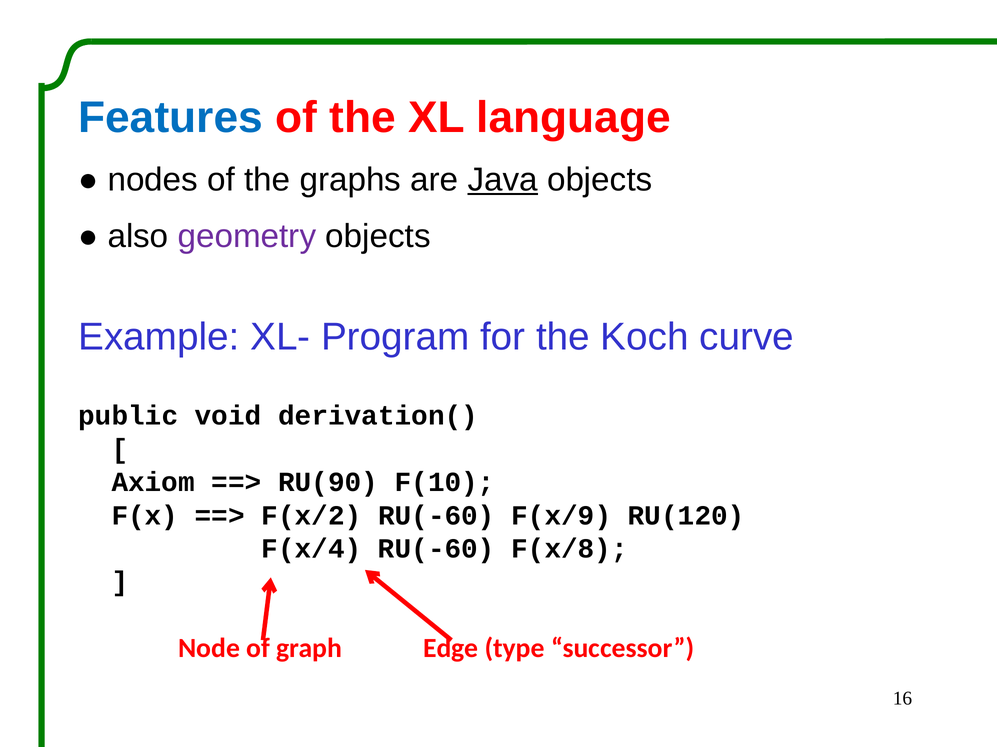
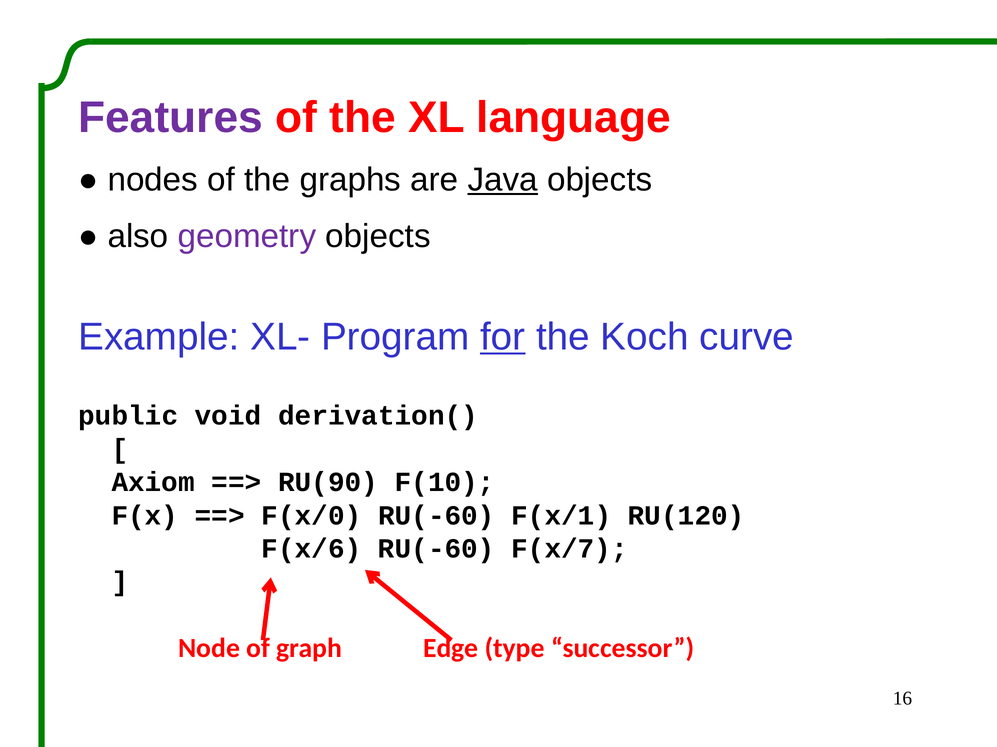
Features colour: blue -> purple
for underline: none -> present
F(x/2: F(x/2 -> F(x/0
F(x/9: F(x/9 -> F(x/1
F(x/4: F(x/4 -> F(x/6
F(x/8: F(x/8 -> F(x/7
